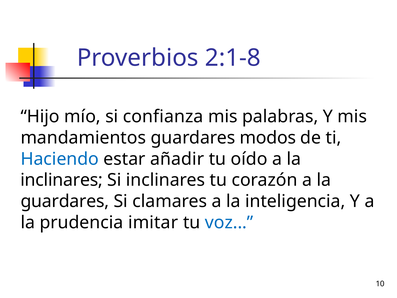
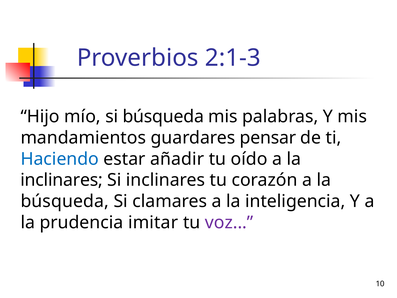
2:1-8: 2:1-8 -> 2:1-3
si confianza: confianza -> búsqueda
modos: modos -> pensar
guardares at (65, 201): guardares -> búsqueda
voz colour: blue -> purple
